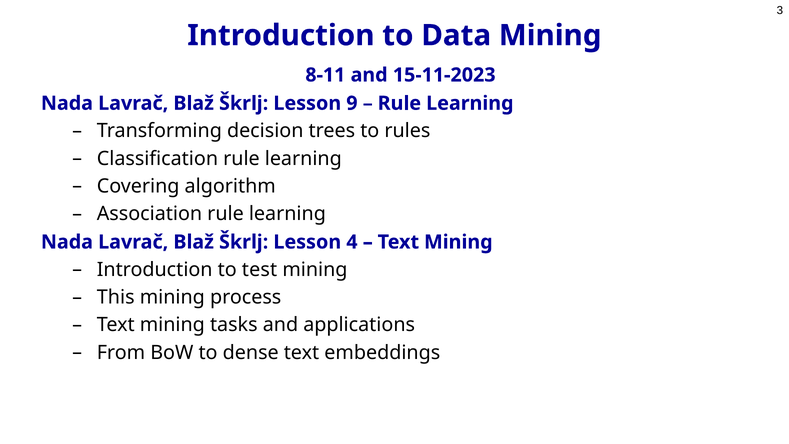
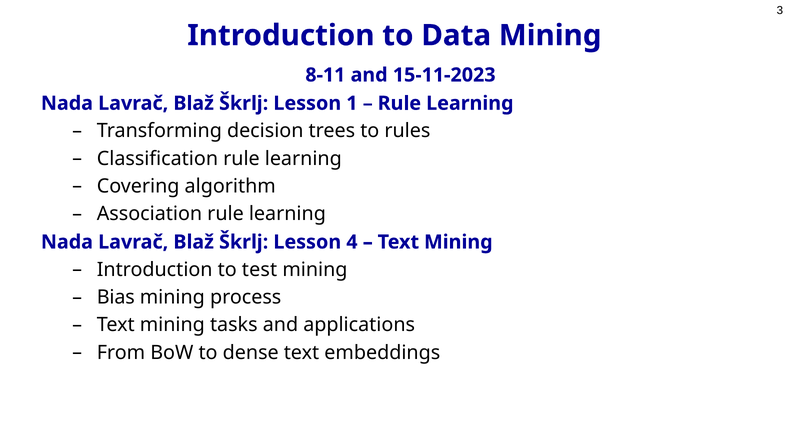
9: 9 -> 1
This: This -> Bias
